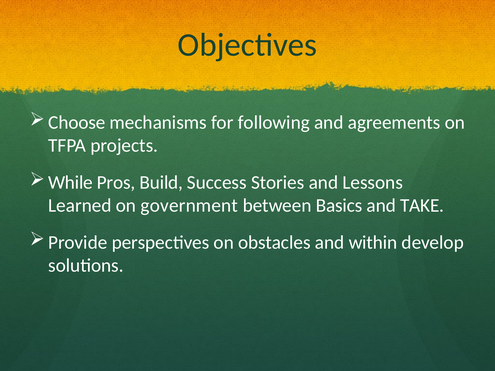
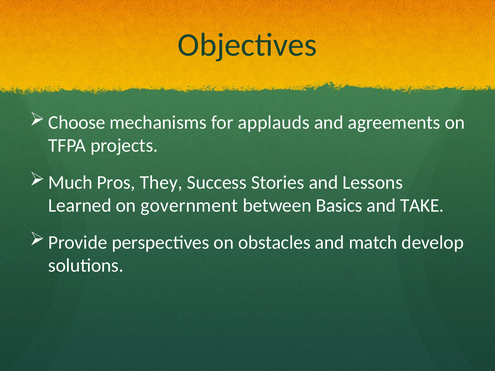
following: following -> applauds
While: While -> Much
Build: Build -> They
within: within -> match
